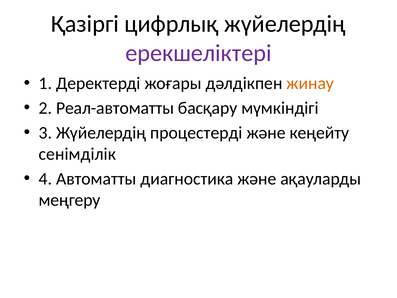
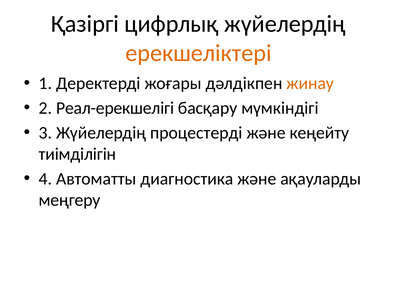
ерекшеліктері colour: purple -> orange
Реал-автоматты: Реал-автоматты -> Реал-ерекшелігі
сенімділік: сенімділік -> тиімділігін
